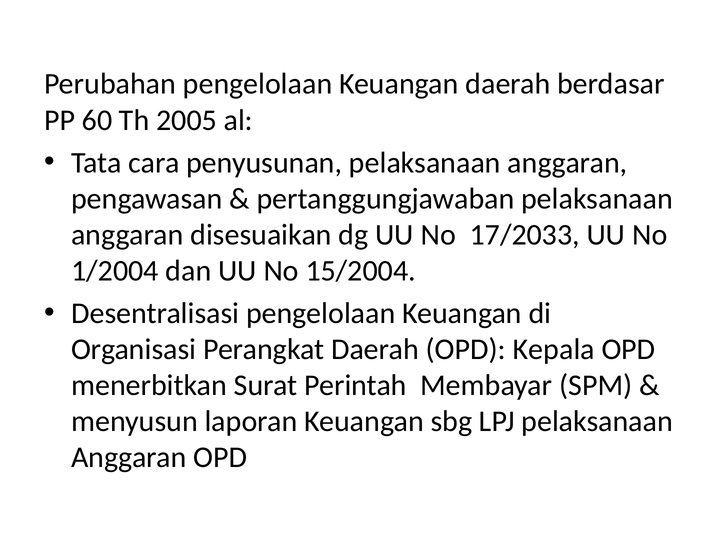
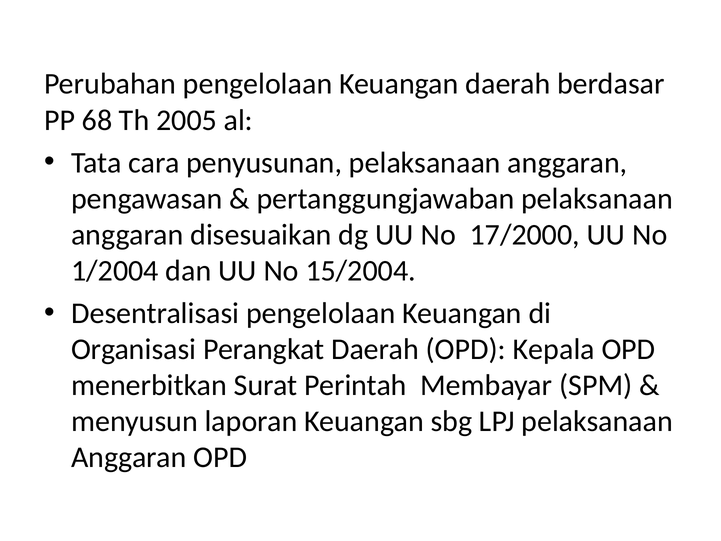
60: 60 -> 68
17/2033: 17/2033 -> 17/2000
